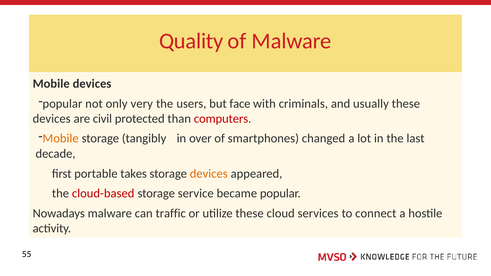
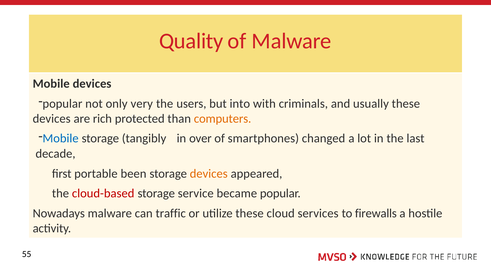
face: face -> into
civil: civil -> rich
computers colour: red -> orange
Mobile at (61, 139) colour: orange -> blue
takes: takes -> been
connect: connect -> firewalls
